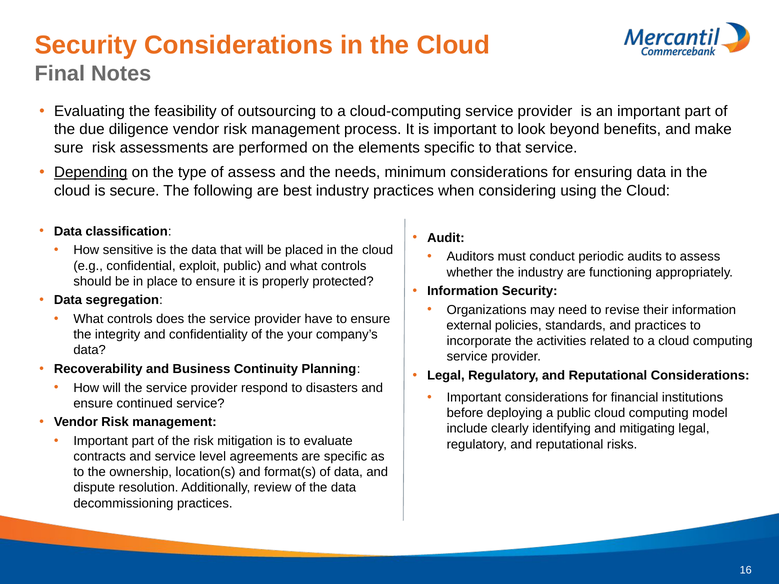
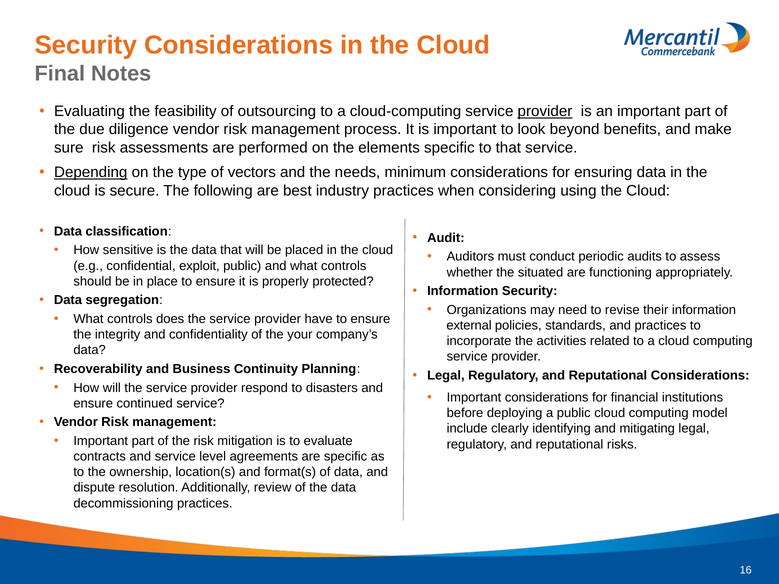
provider at (545, 111) underline: none -> present
of assess: assess -> vectors
the industry: industry -> situated
